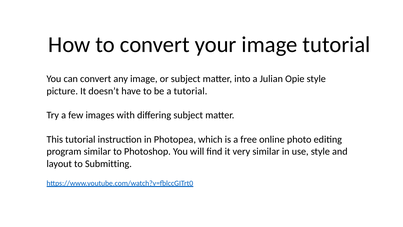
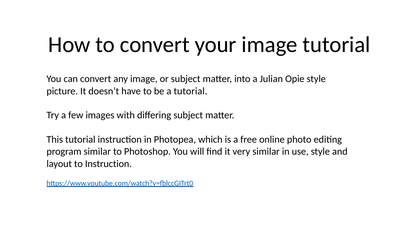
to Submitting: Submitting -> Instruction
